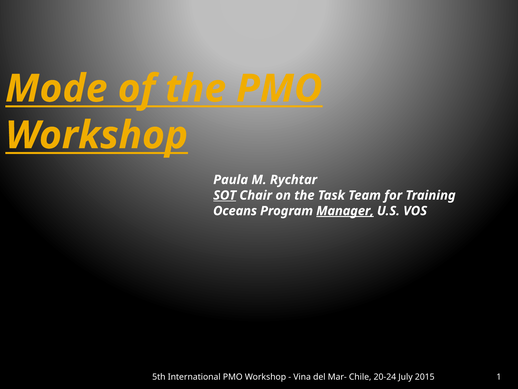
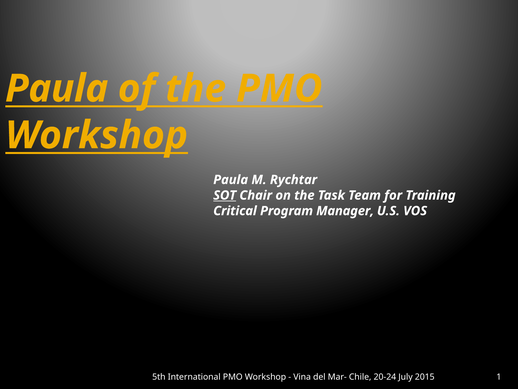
Mode at (56, 89): Mode -> Paula
Oceans: Oceans -> Critical
Manager underline: present -> none
